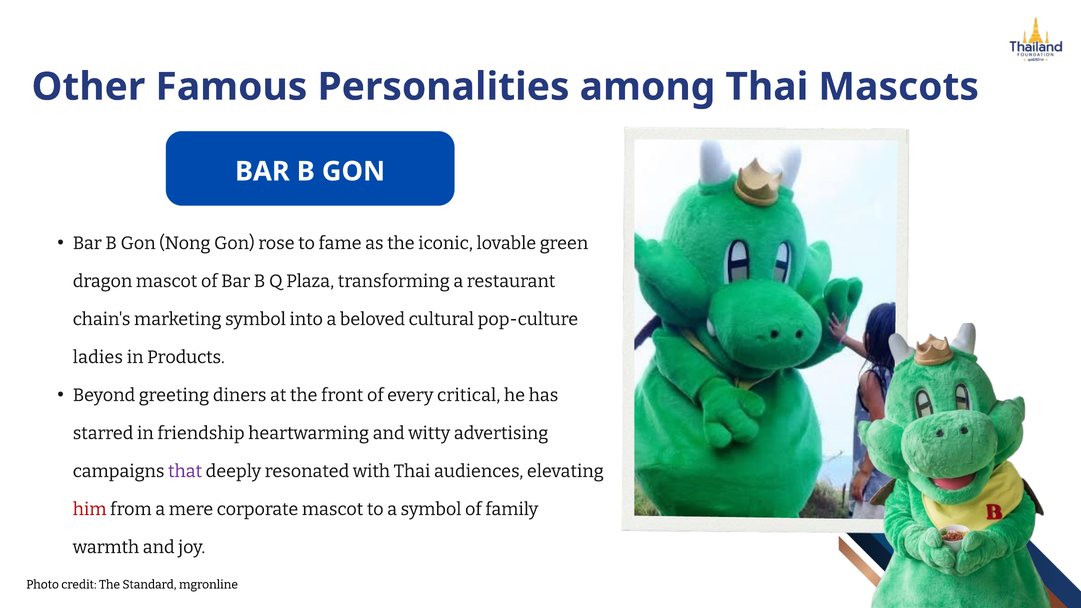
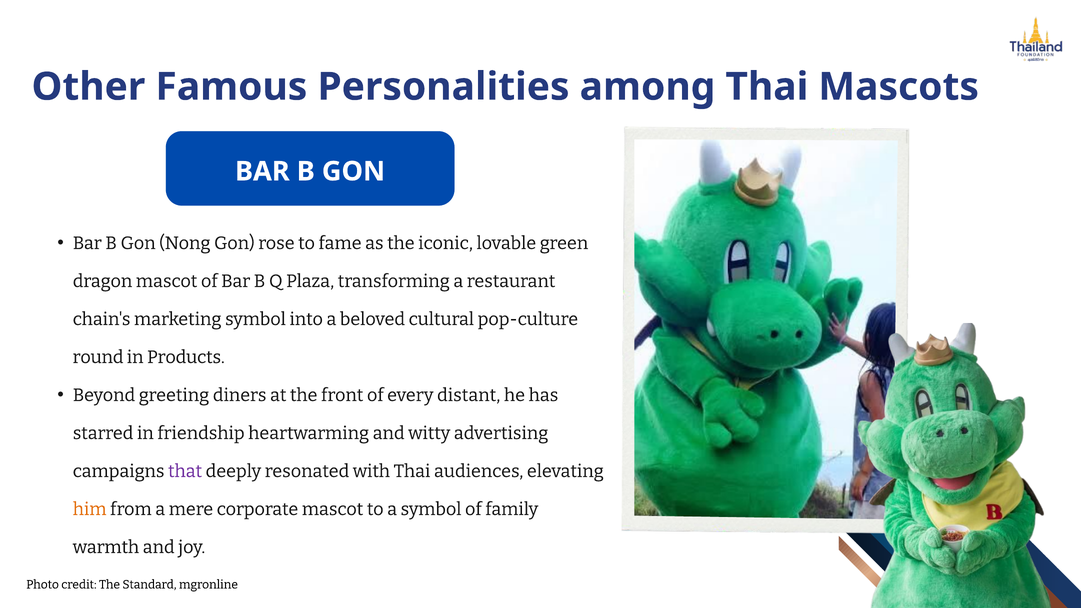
ladies: ladies -> round
critical: critical -> distant
him colour: red -> orange
